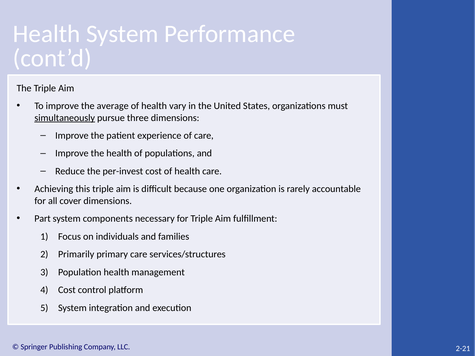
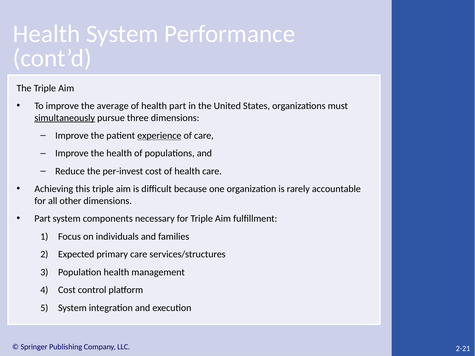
health vary: vary -> part
experience underline: none -> present
cover: cover -> other
Primarily: Primarily -> Expected
